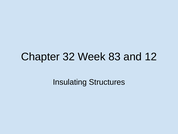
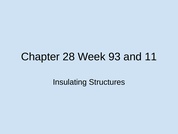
32: 32 -> 28
83: 83 -> 93
12: 12 -> 11
